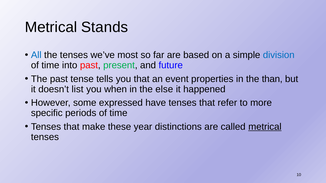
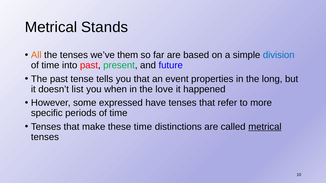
All colour: blue -> orange
most: most -> them
than: than -> long
else: else -> love
these year: year -> time
